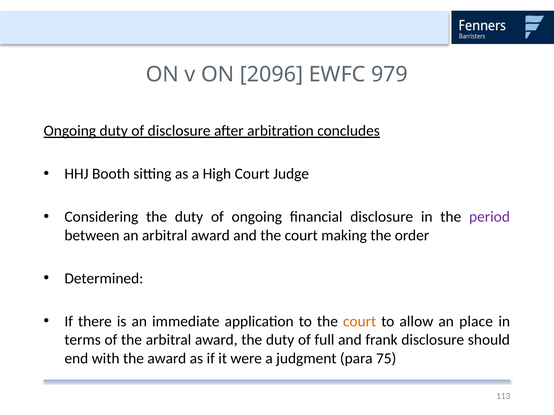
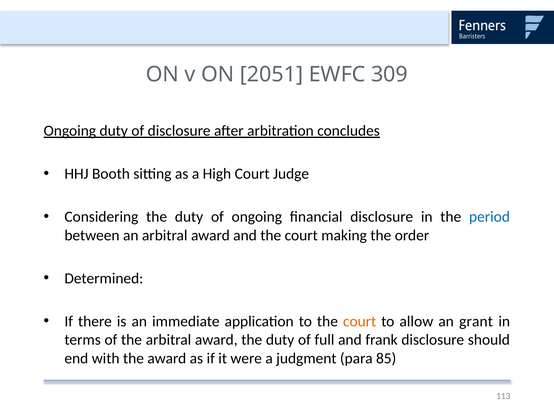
2096: 2096 -> 2051
979: 979 -> 309
period colour: purple -> blue
place: place -> grant
75: 75 -> 85
